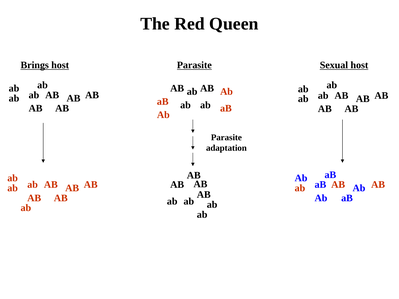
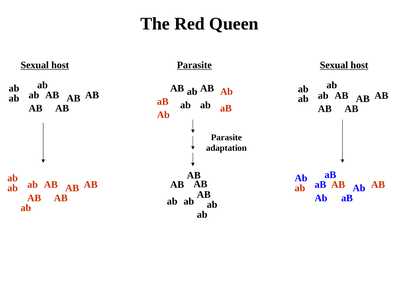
Brings at (35, 65): Brings -> Sexual
